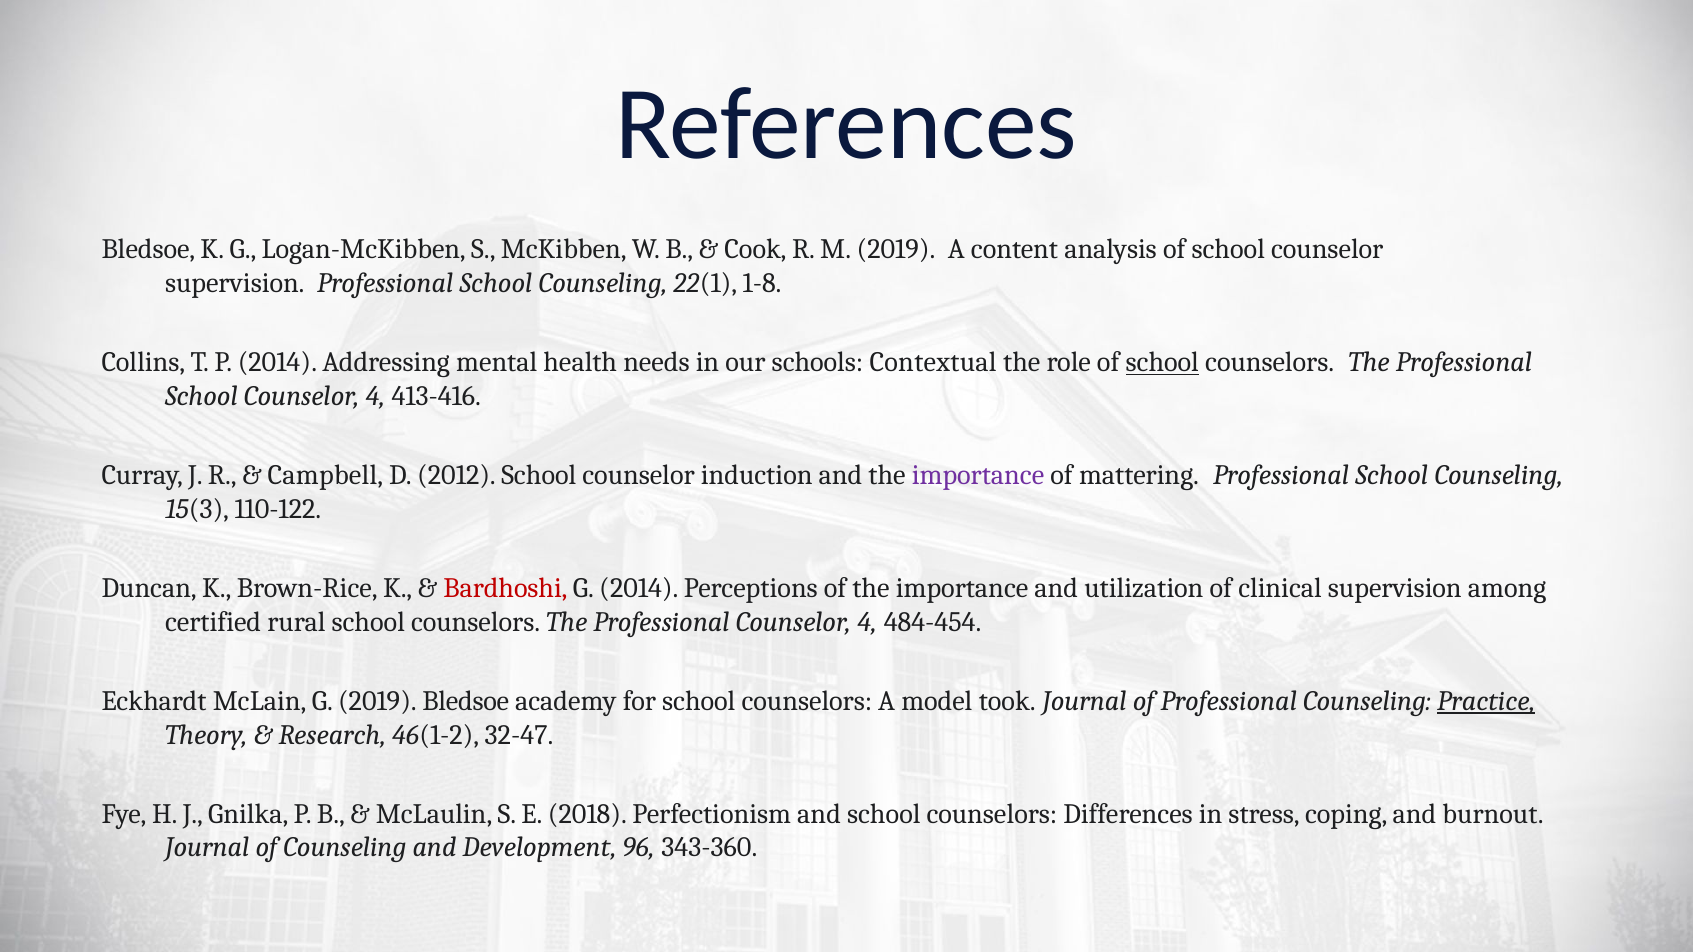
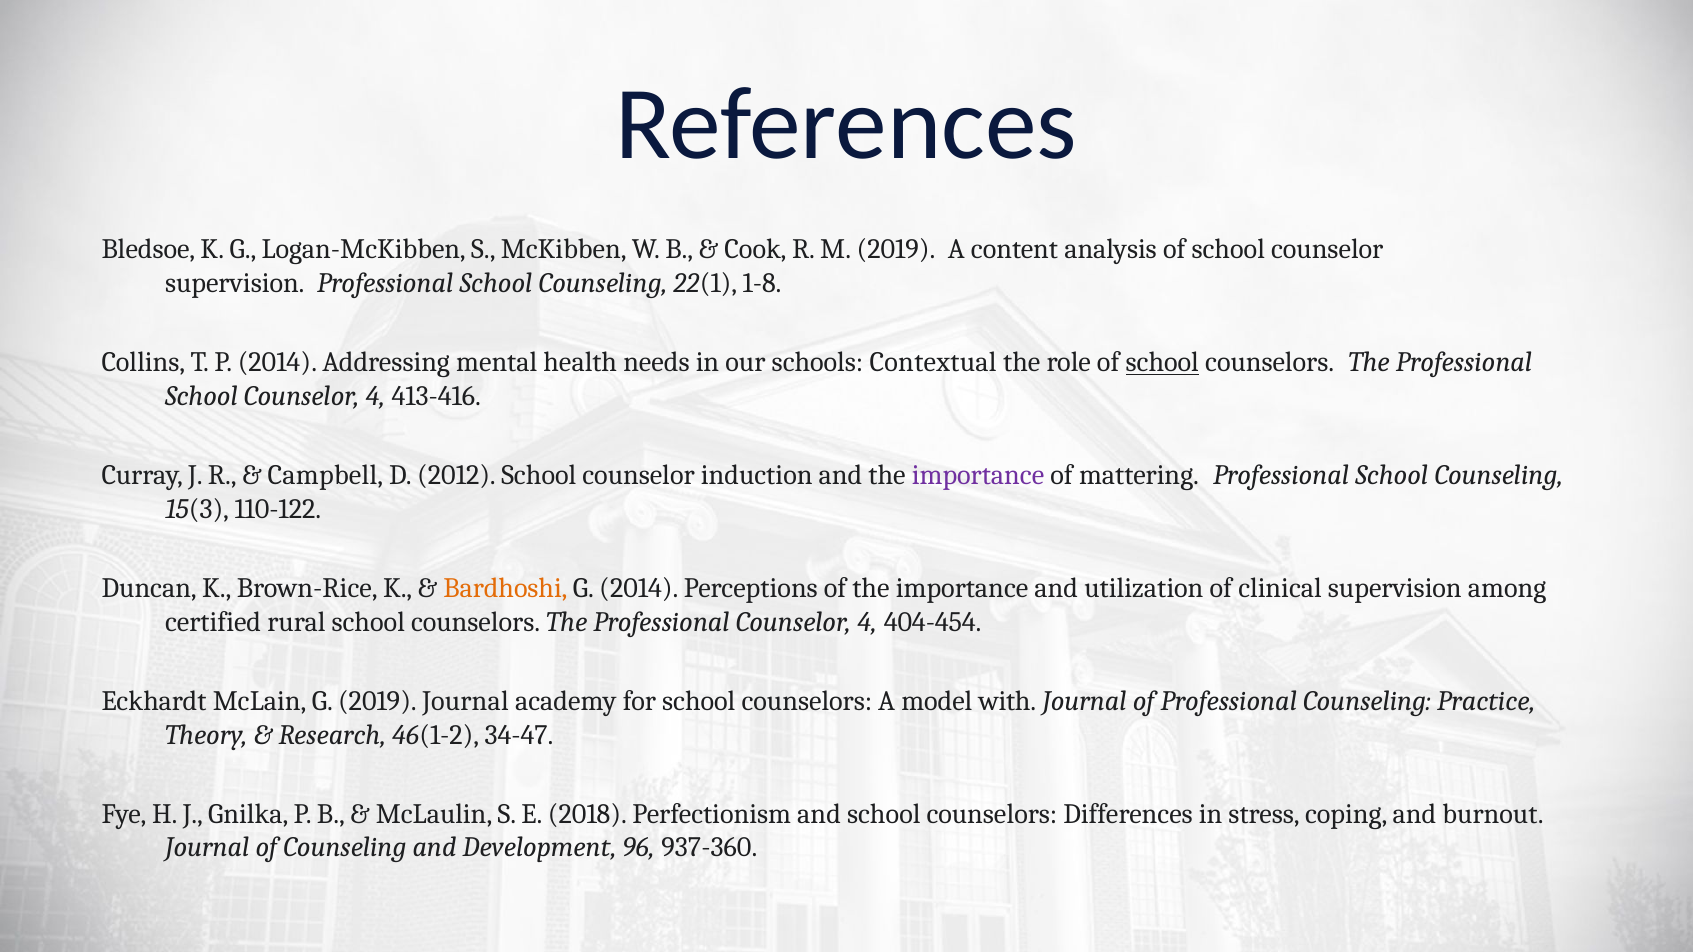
Bardhoshi colour: red -> orange
484-454: 484-454 -> 404-454
2019 Bledsoe: Bledsoe -> Journal
took: took -> with
Practice underline: present -> none
32-47: 32-47 -> 34-47
343-360: 343-360 -> 937-360
